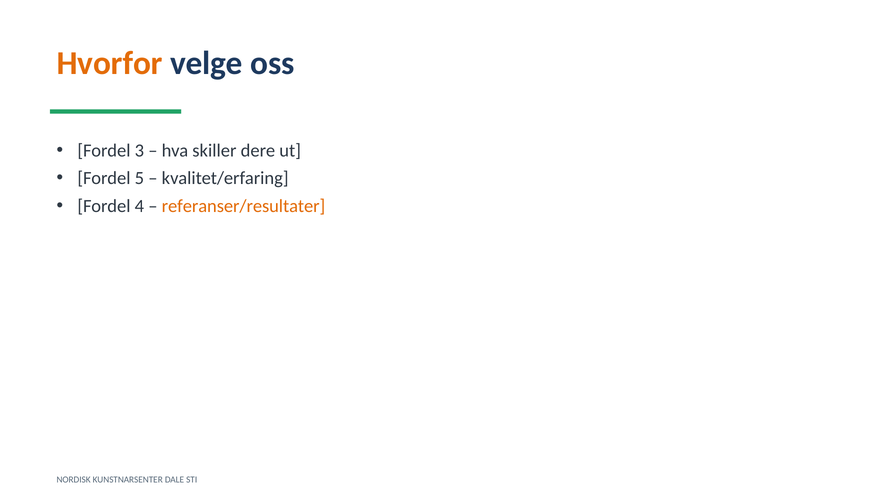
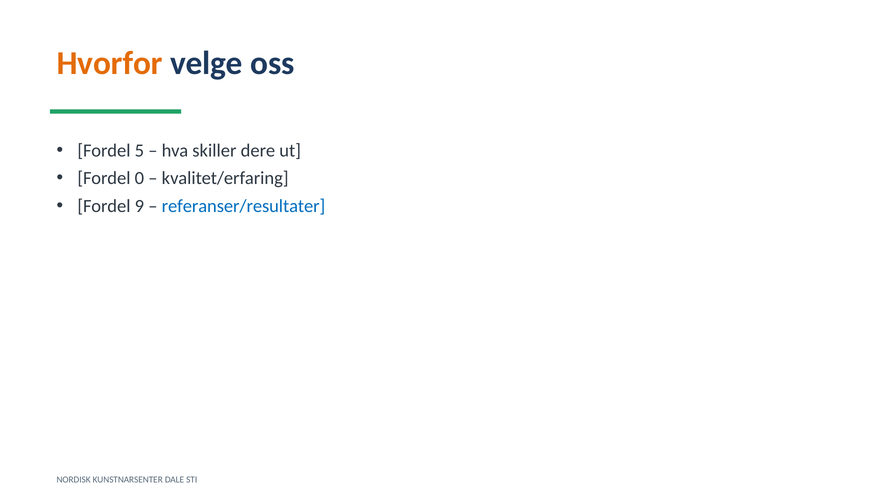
3: 3 -> 5
5: 5 -> 0
4: 4 -> 9
referanser/resultater colour: orange -> blue
